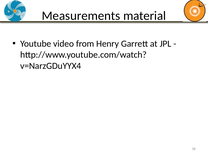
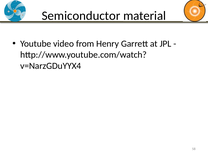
Measurements: Measurements -> Semiconductor
